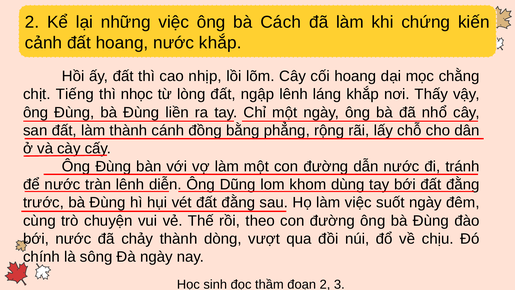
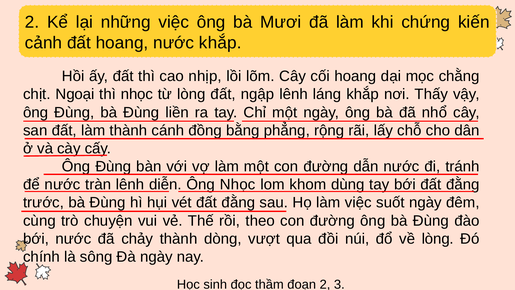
Cách: Cách -> Mươi
Tiếng: Tiếng -> Ngoại
Ông Dũng: Dũng -> Nhọc
về chịu: chịu -> lòng
